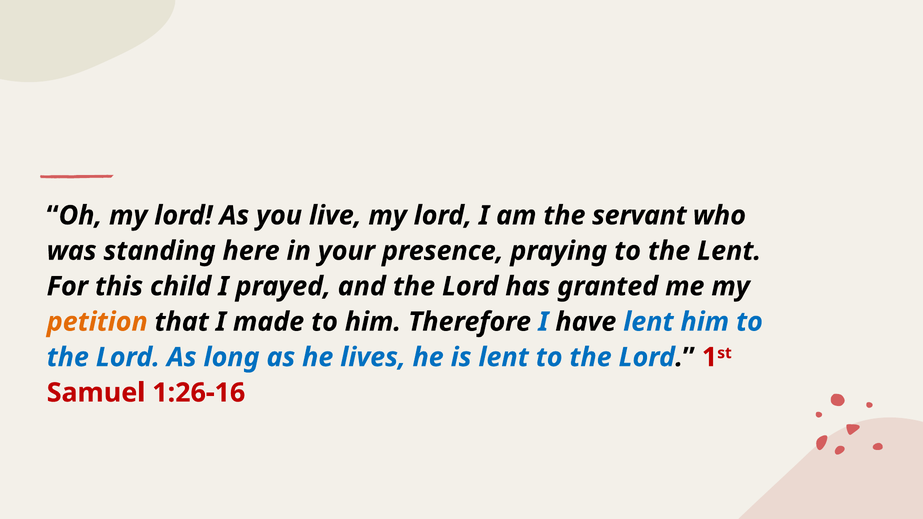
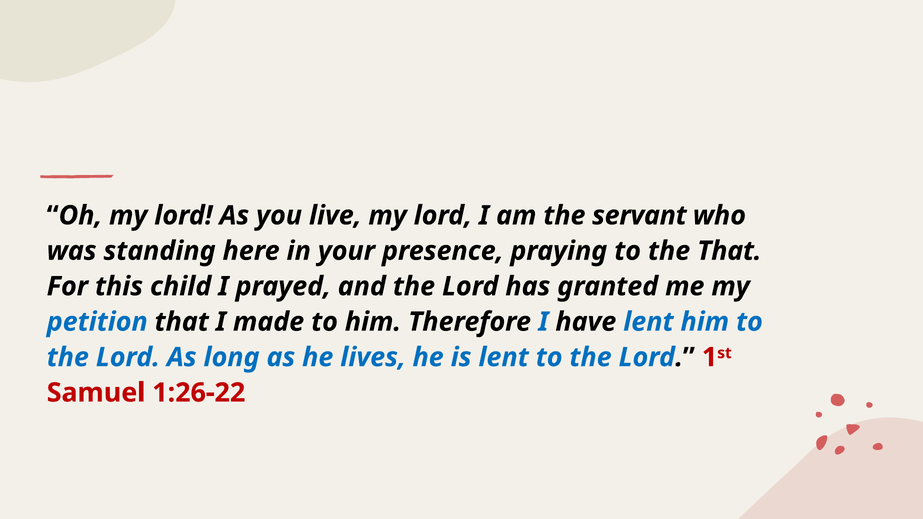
the Lent: Lent -> That
petition colour: orange -> blue
1:26-16: 1:26-16 -> 1:26-22
